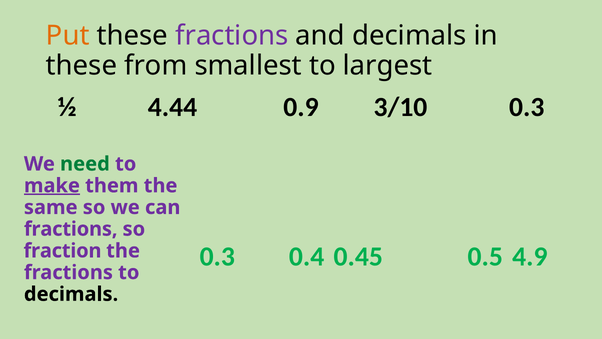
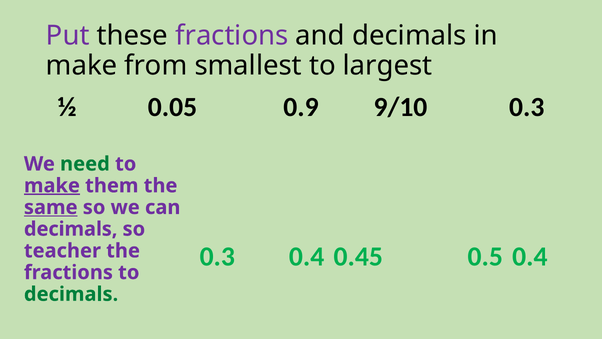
Put colour: orange -> purple
these at (82, 65): these -> make
4.44: 4.44 -> 0.05
3/10: 3/10 -> 9/10
same underline: none -> present
fractions at (71, 229): fractions -> decimals
0.5 4.9: 4.9 -> 0.4
fraction: fraction -> teacher
decimals at (71, 294) colour: black -> green
